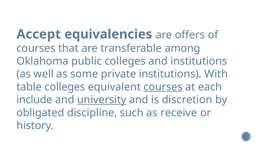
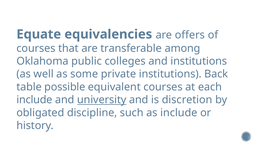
Accept: Accept -> Equate
With: With -> Back
table colleges: colleges -> possible
courses at (163, 87) underline: present -> none
as receive: receive -> include
